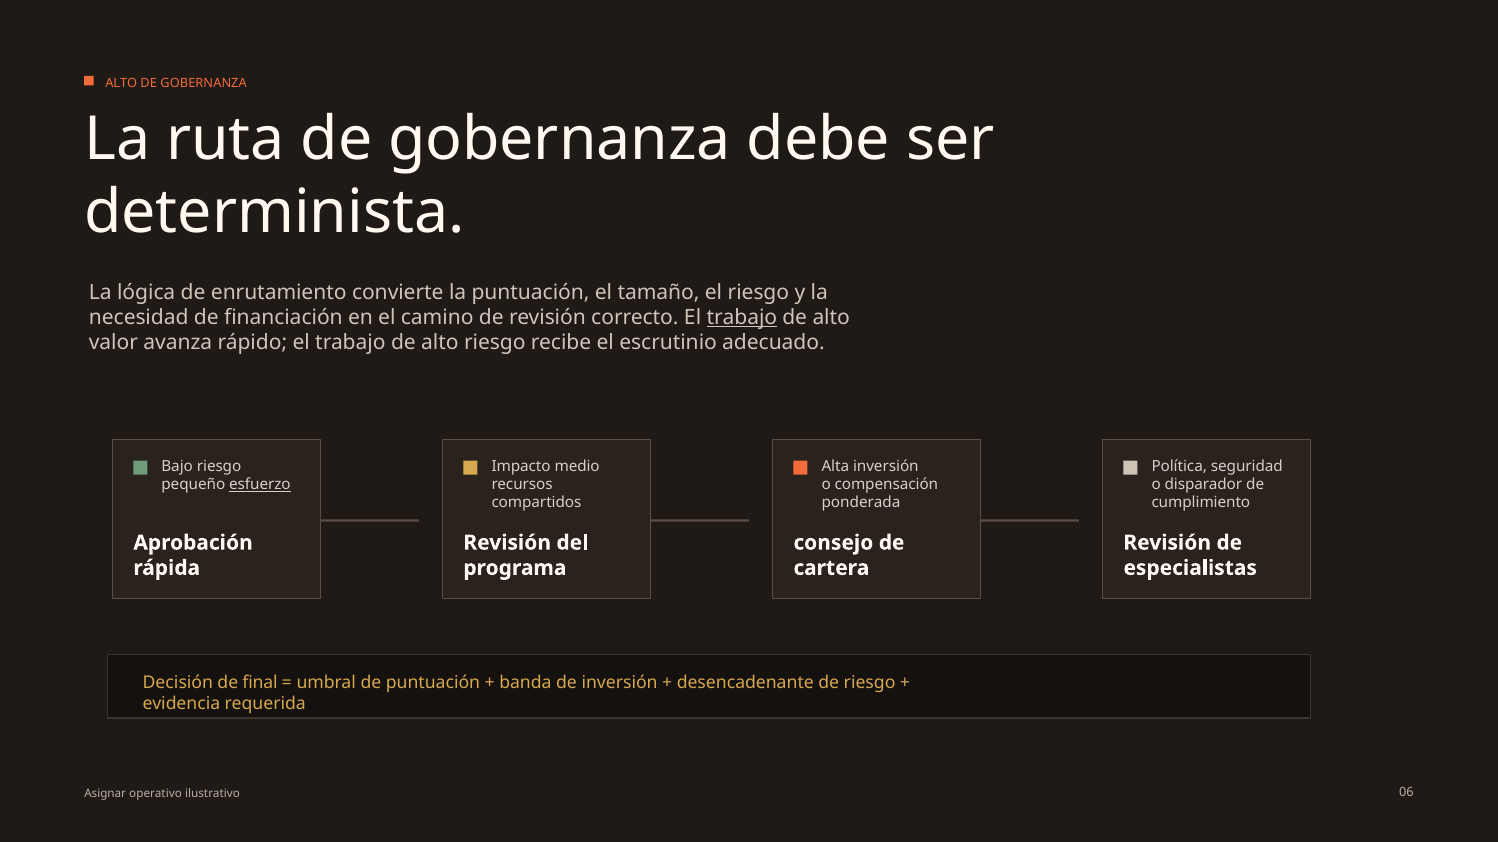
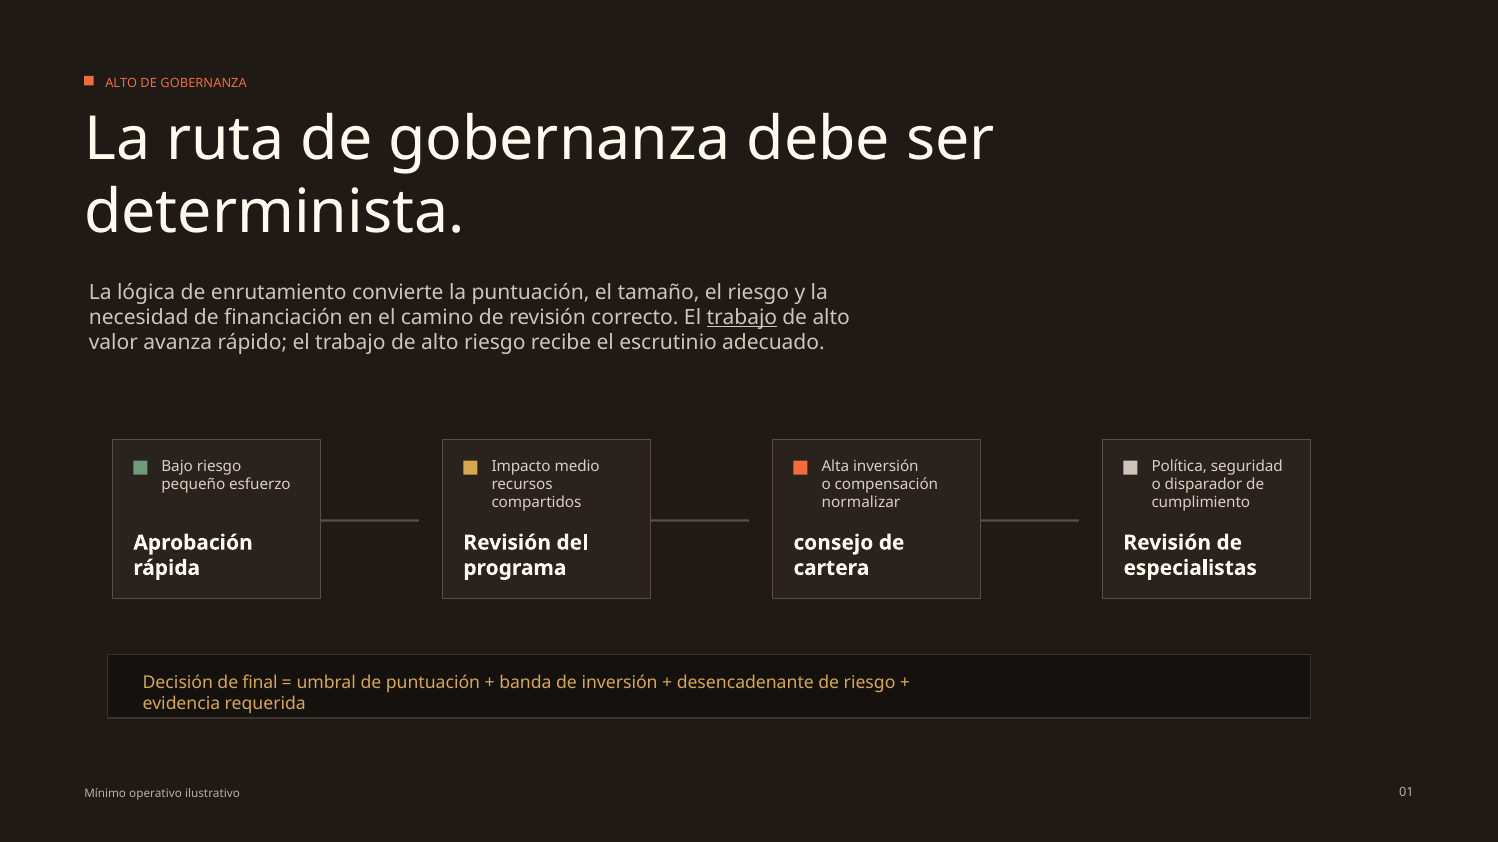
esfuerzo underline: present -> none
ponderada: ponderada -> normalizar
Asignar: Asignar -> Mínimo
06: 06 -> 01
